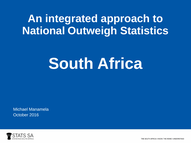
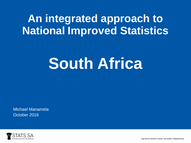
Outweigh: Outweigh -> Improved
